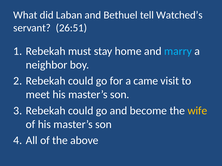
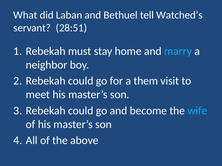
26:51: 26:51 -> 28:51
came: came -> them
wife colour: yellow -> light blue
